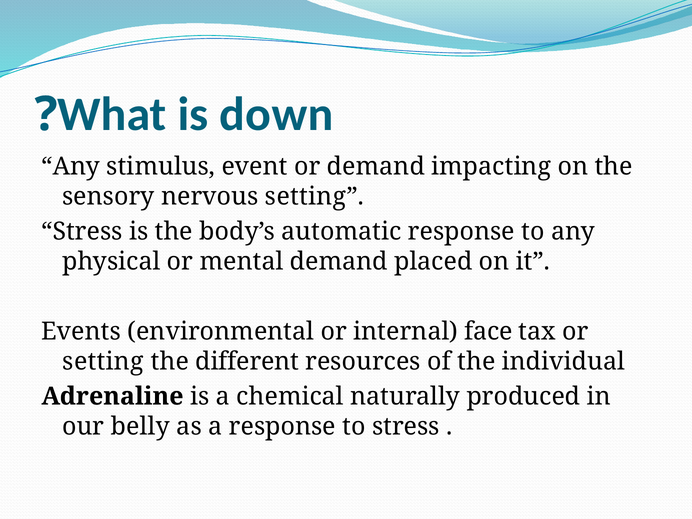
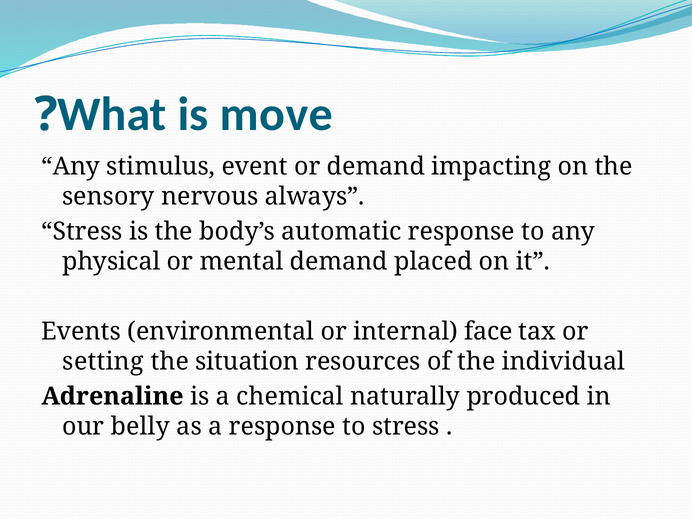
down: down -> move
nervous setting: setting -> always
different: different -> situation
